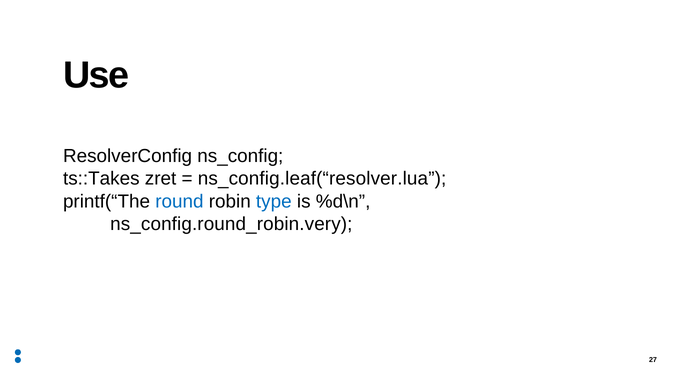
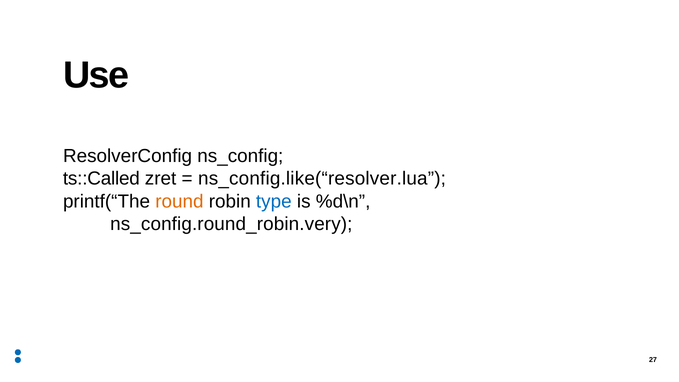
ts::Takes: ts::Takes -> ts::Called
ns_config.leaf(“resolver.lua: ns_config.leaf(“resolver.lua -> ns_config.like(“resolver.lua
round colour: blue -> orange
